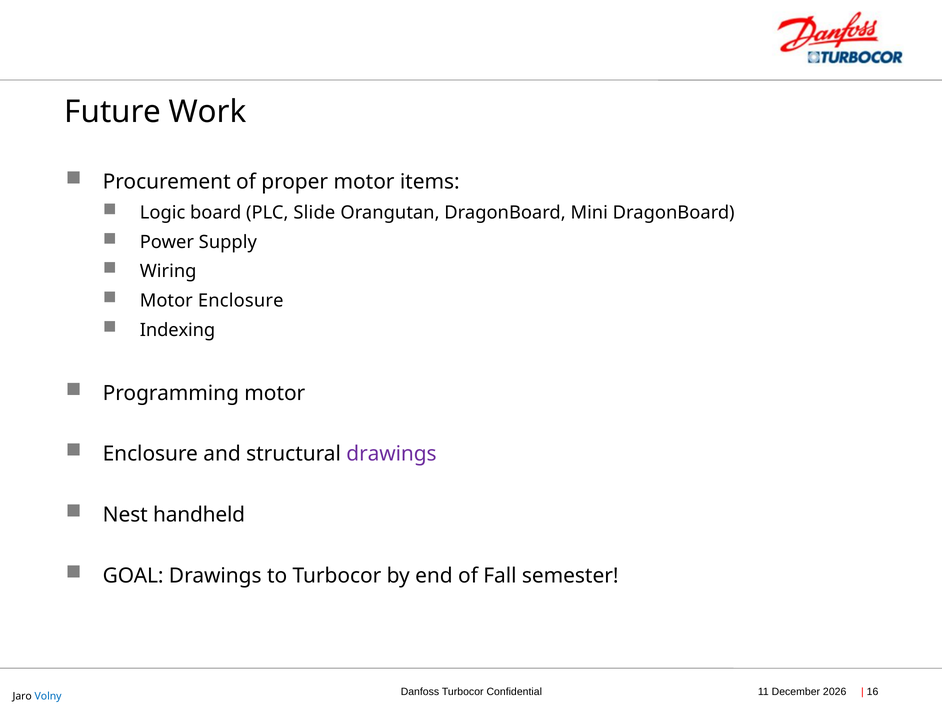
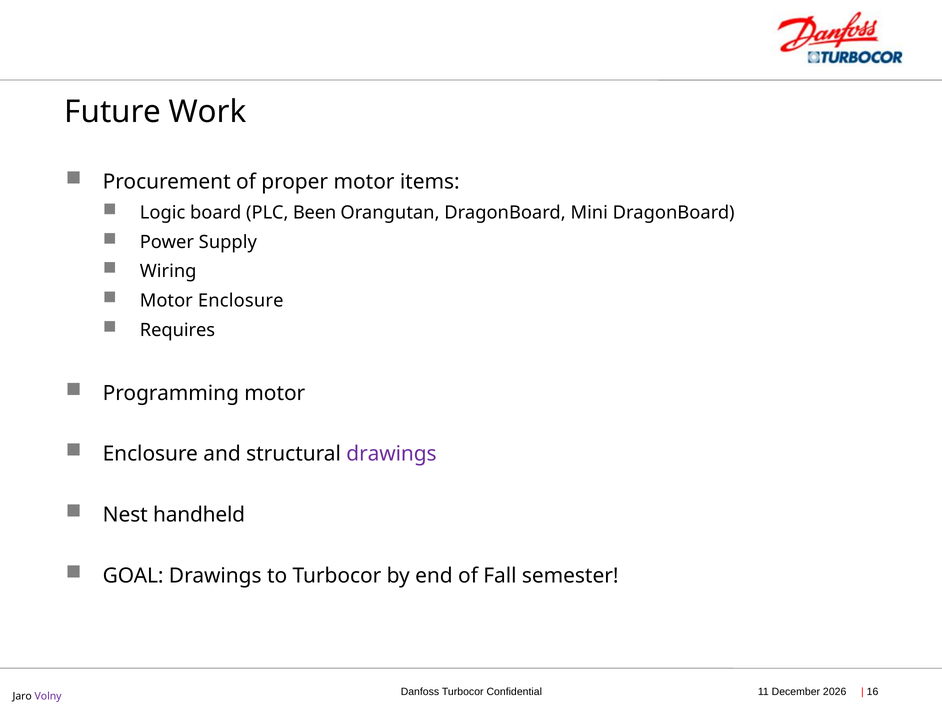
Slide: Slide -> Been
Indexing: Indexing -> Requires
Volny colour: blue -> purple
